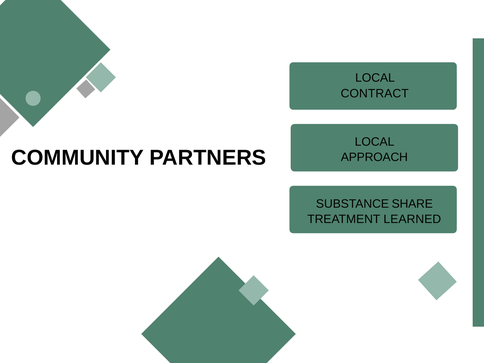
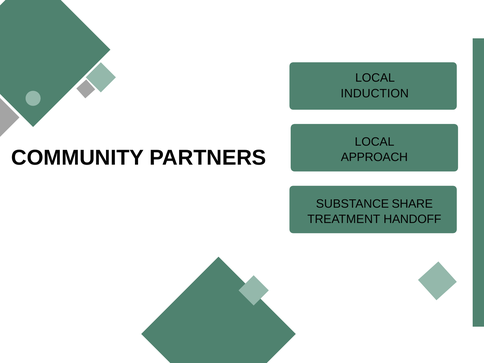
CONTRACT: CONTRACT -> INDUCTION
LEARNED: LEARNED -> HANDOFF
